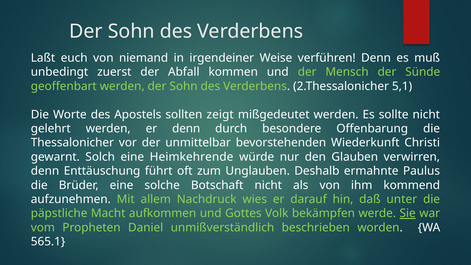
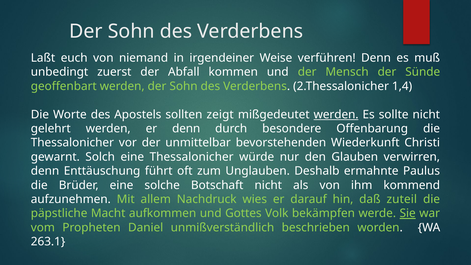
5,1: 5,1 -> 1,4
werden at (336, 114) underline: none -> present
eine Heimkehrende: Heimkehrende -> Thessalonicher
unter: unter -> zuteil
565.1: 565.1 -> 263.1
